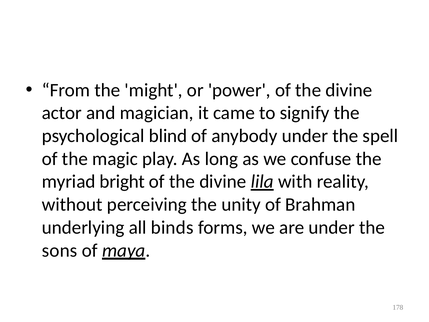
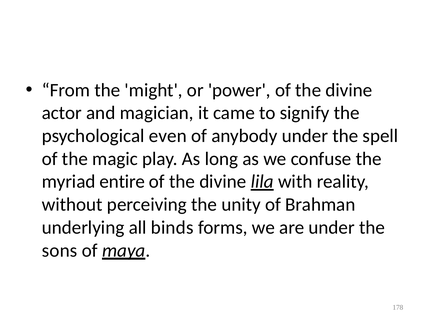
blind: blind -> even
bright: bright -> entire
